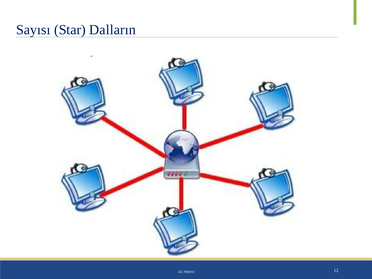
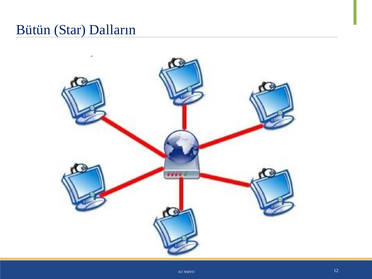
Sayısı: Sayısı -> Bütün
